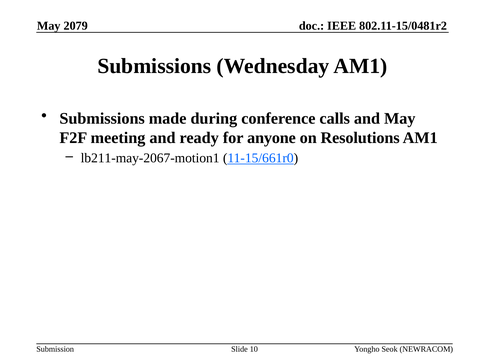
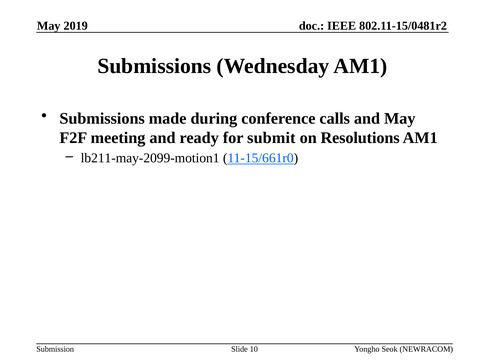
2079: 2079 -> 2019
anyone: anyone -> submit
lb211-may-2067-motion1: lb211-may-2067-motion1 -> lb211-may-2099-motion1
